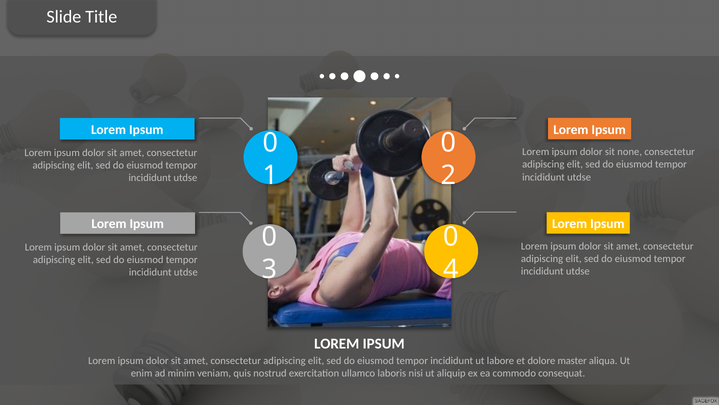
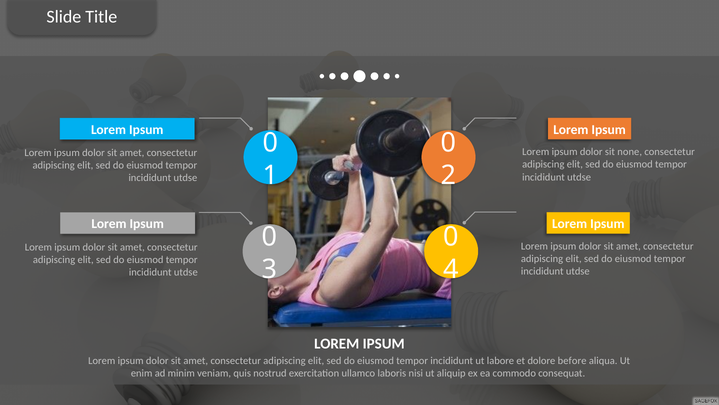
master: master -> before
